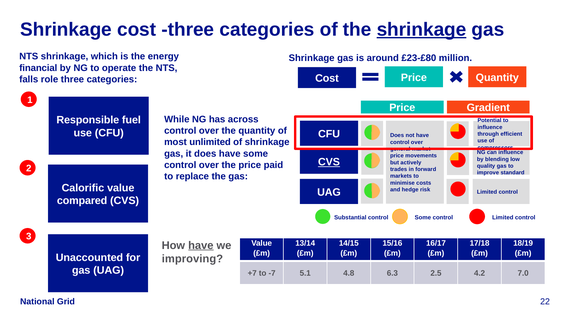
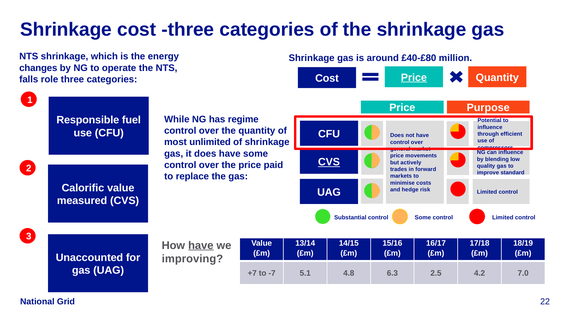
shrinkage at (422, 29) underline: present -> none
£23-£80: £23-£80 -> £40-£80
financial: financial -> changes
Price at (414, 77) underline: none -> present
Gradient: Gradient -> Purpose
across: across -> regime
compared: compared -> measured
